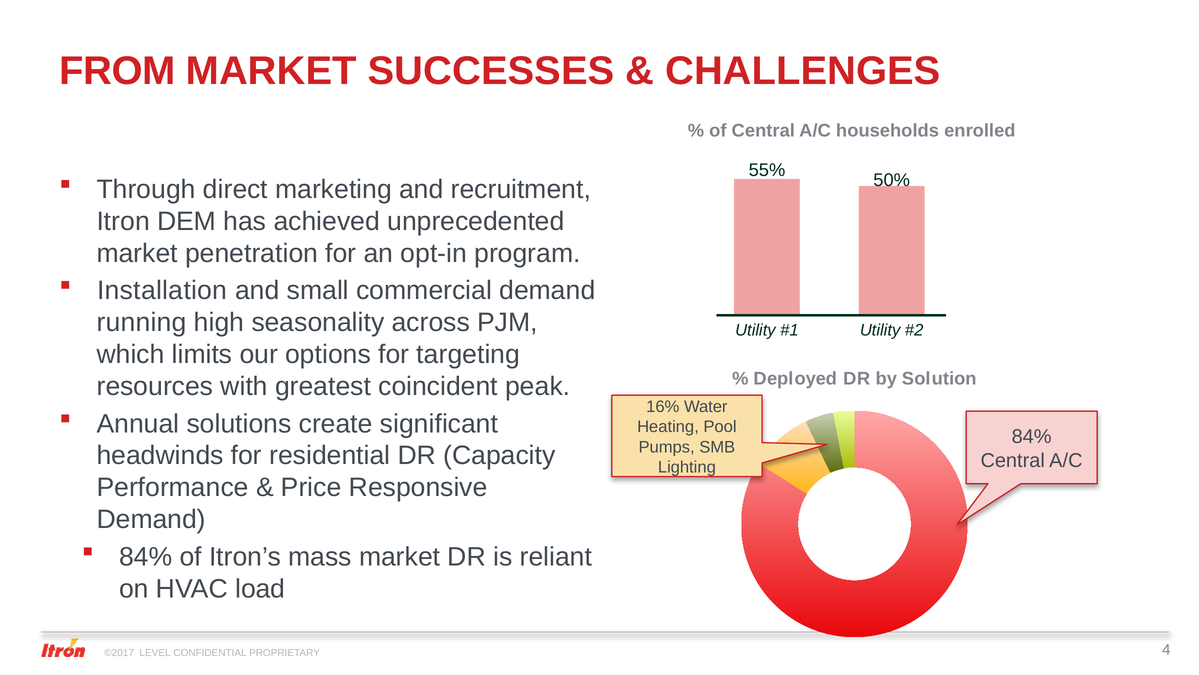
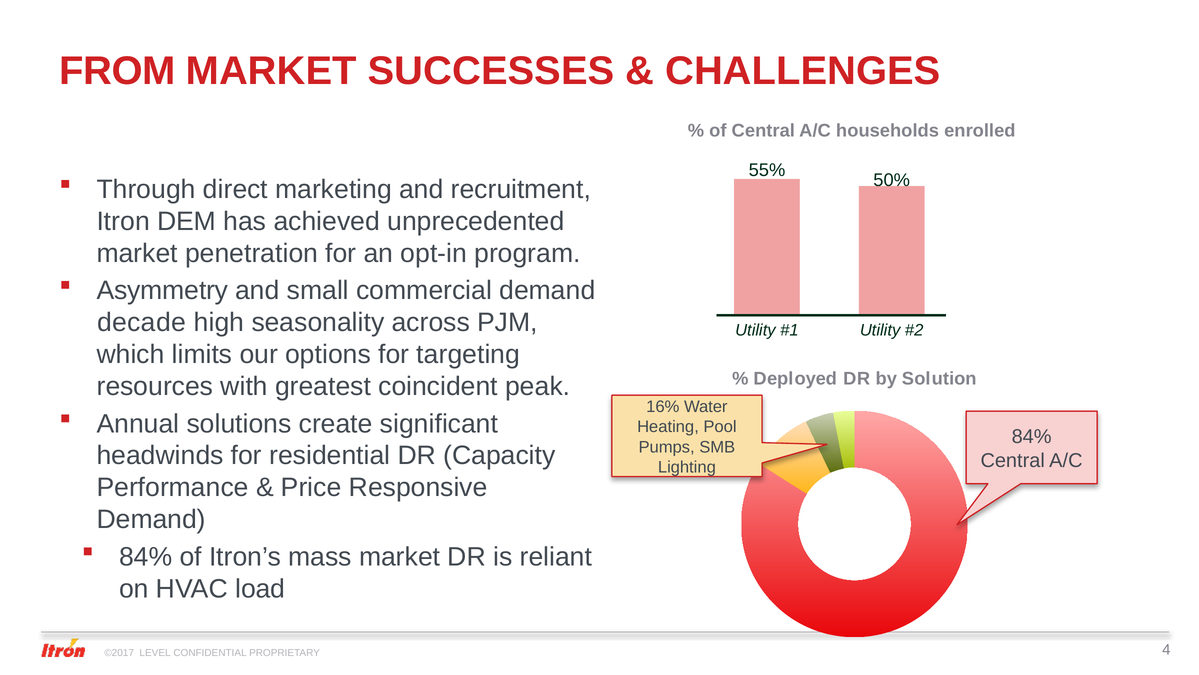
Installation: Installation -> Asymmetry
running: running -> decade
